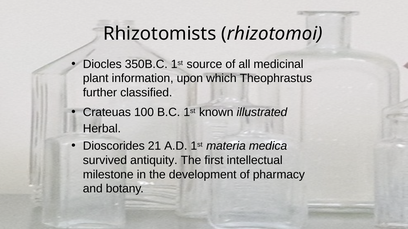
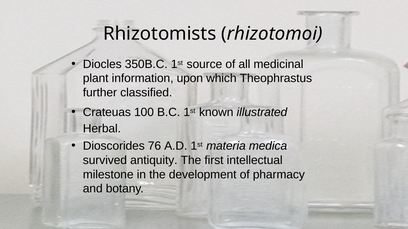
21: 21 -> 76
